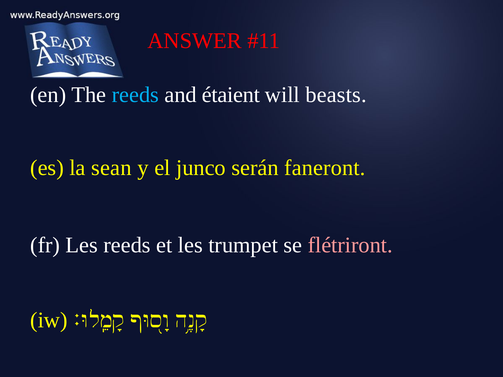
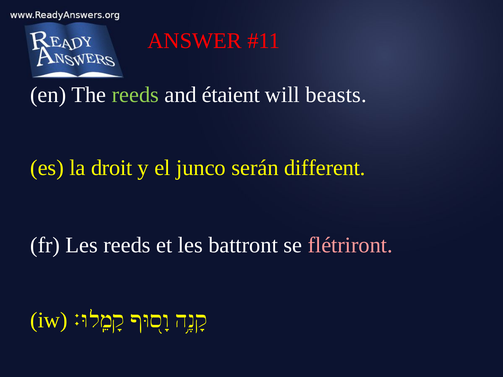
reeds at (135, 95) colour: light blue -> light green
sean: sean -> droit
faneront: faneront -> different
trumpet: trumpet -> battront
